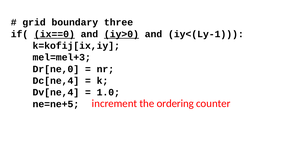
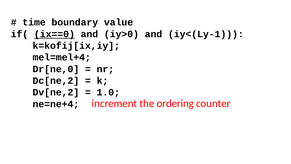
grid: grid -> time
three: three -> value
iy>0 underline: present -> none
mel=mel+3: mel=mel+3 -> mel=mel+4
Dc[ne,4: Dc[ne,4 -> Dc[ne,2
Dv[ne,4: Dv[ne,4 -> Dv[ne,2
ne=ne+5: ne=ne+5 -> ne=ne+4
